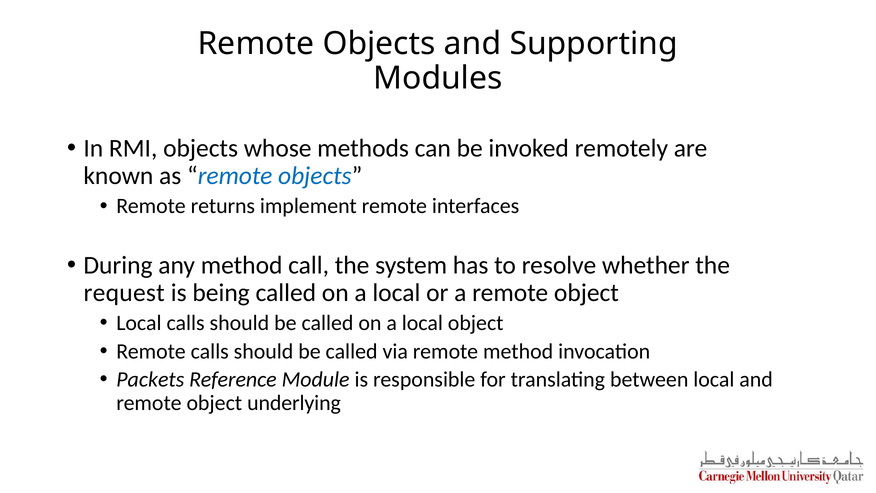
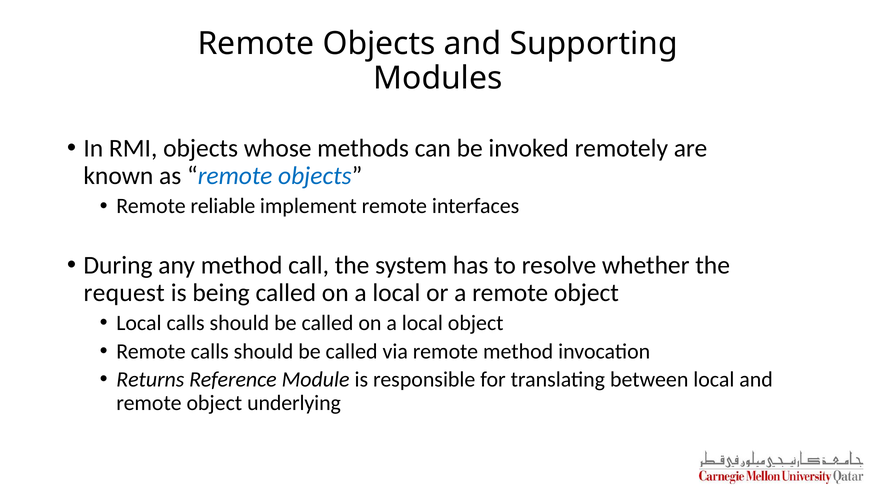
returns: returns -> reliable
Packets: Packets -> Returns
